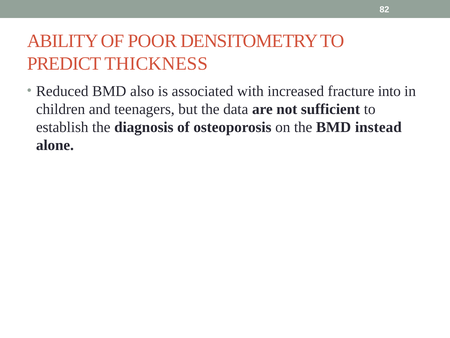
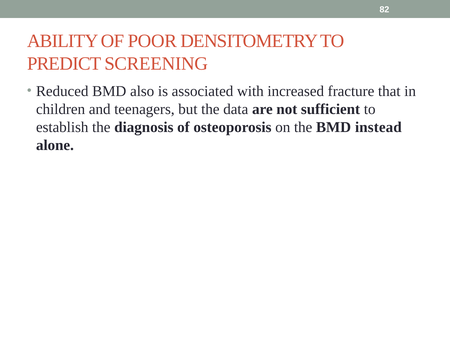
THICKNESS: THICKNESS -> SCREENING
into: into -> that
